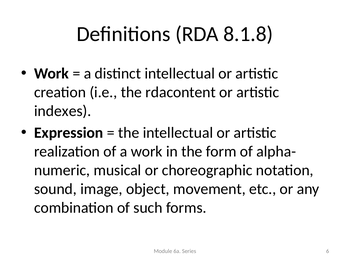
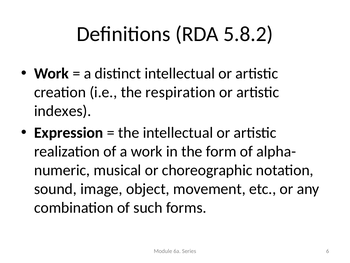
8.1.8: 8.1.8 -> 5.8.2
rdacontent: rdacontent -> respiration
